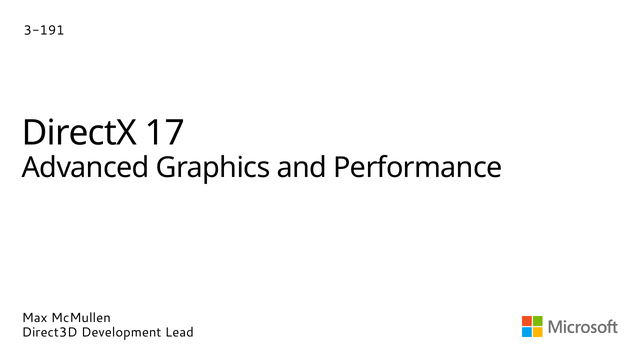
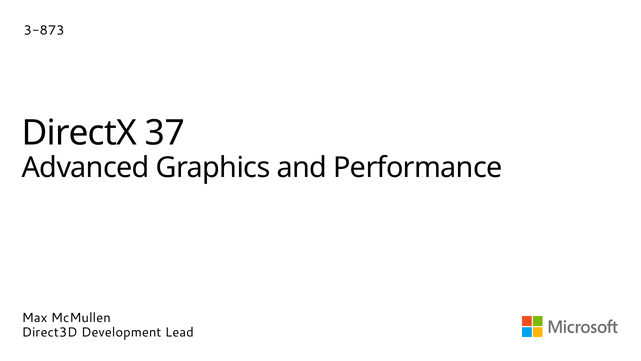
3-191: 3-191 -> 3-873
17: 17 -> 37
